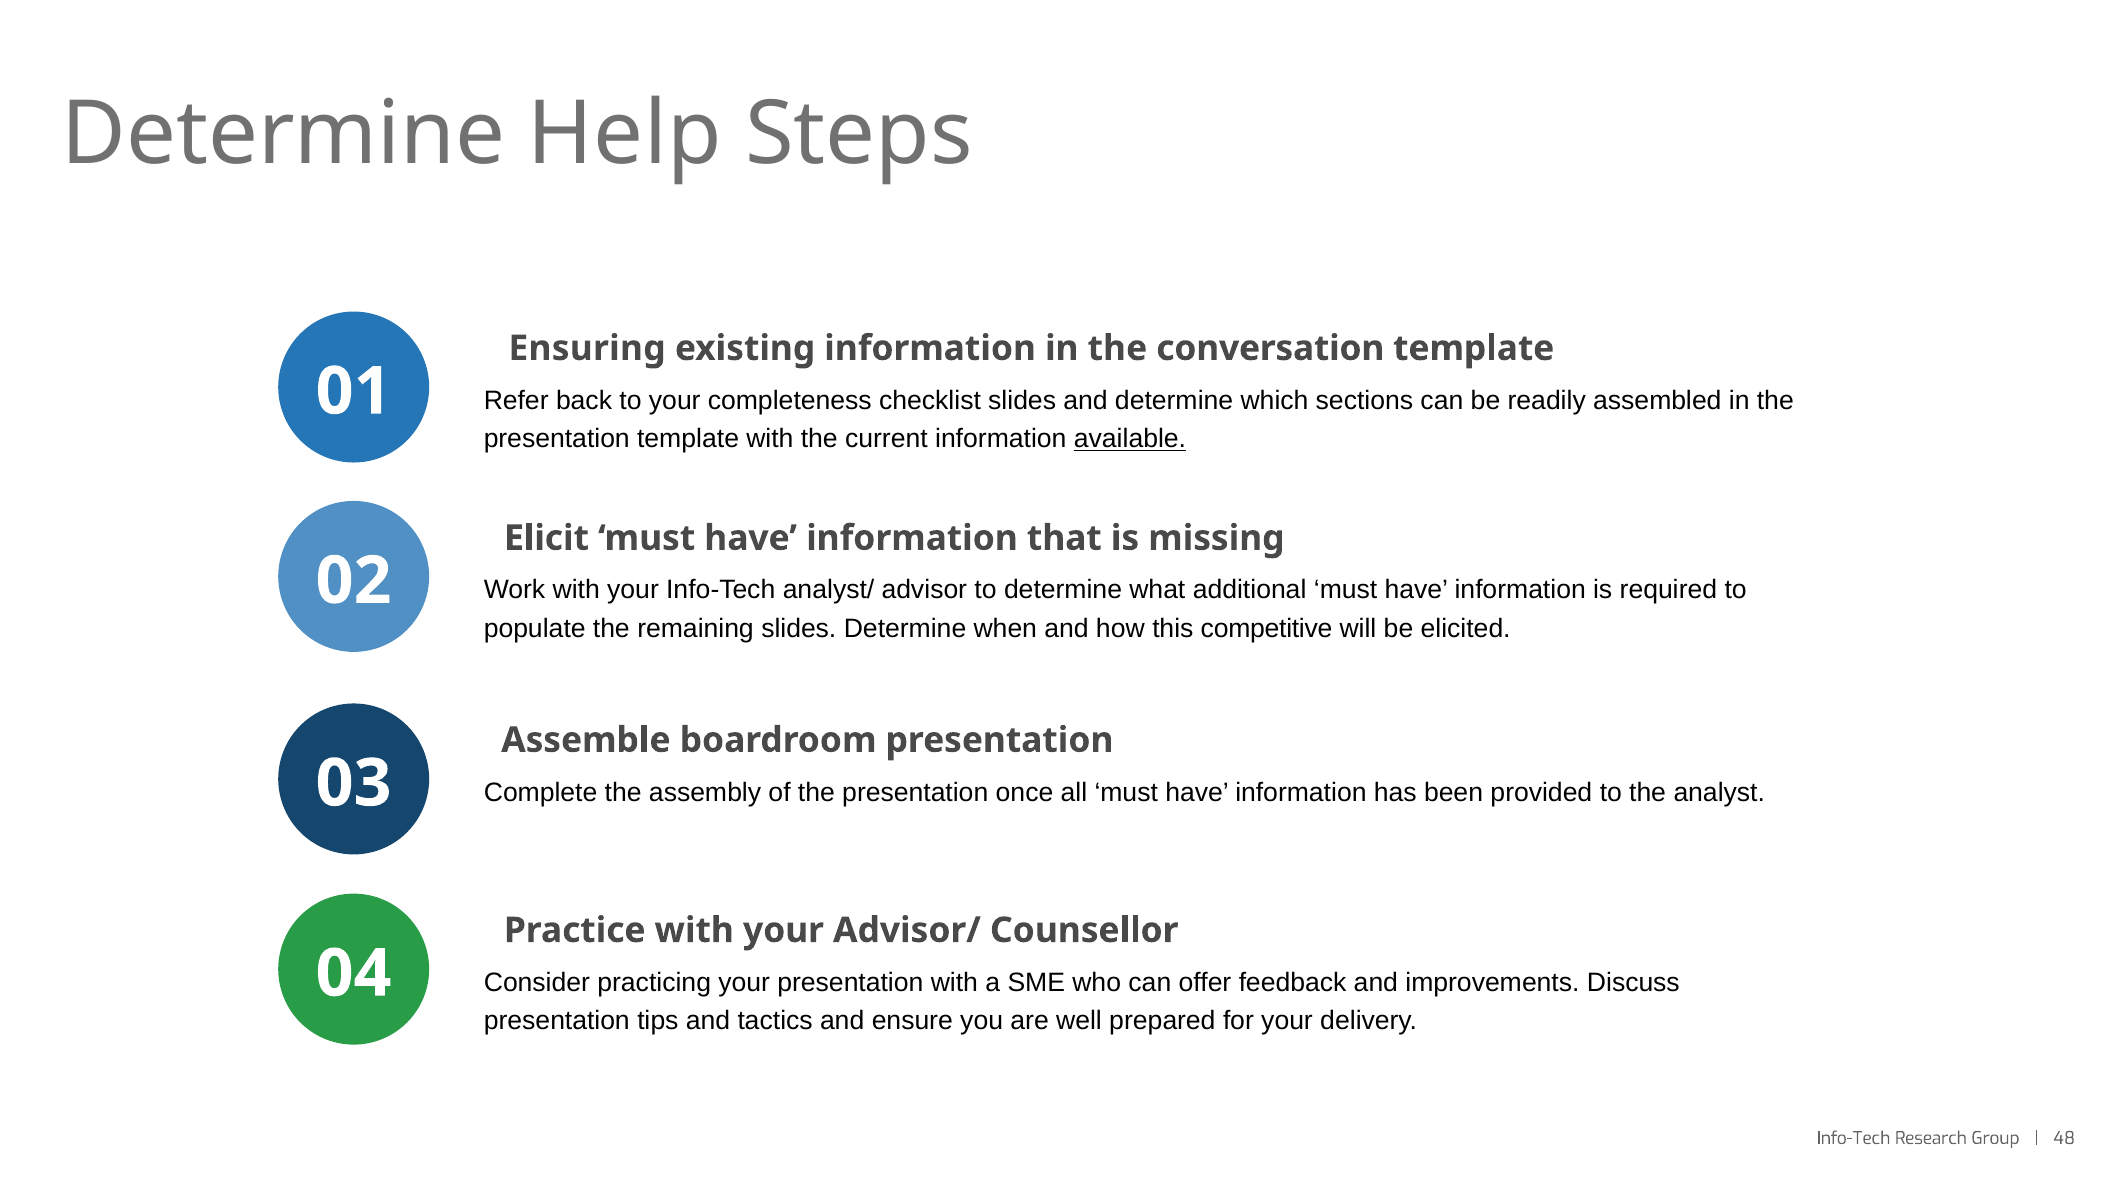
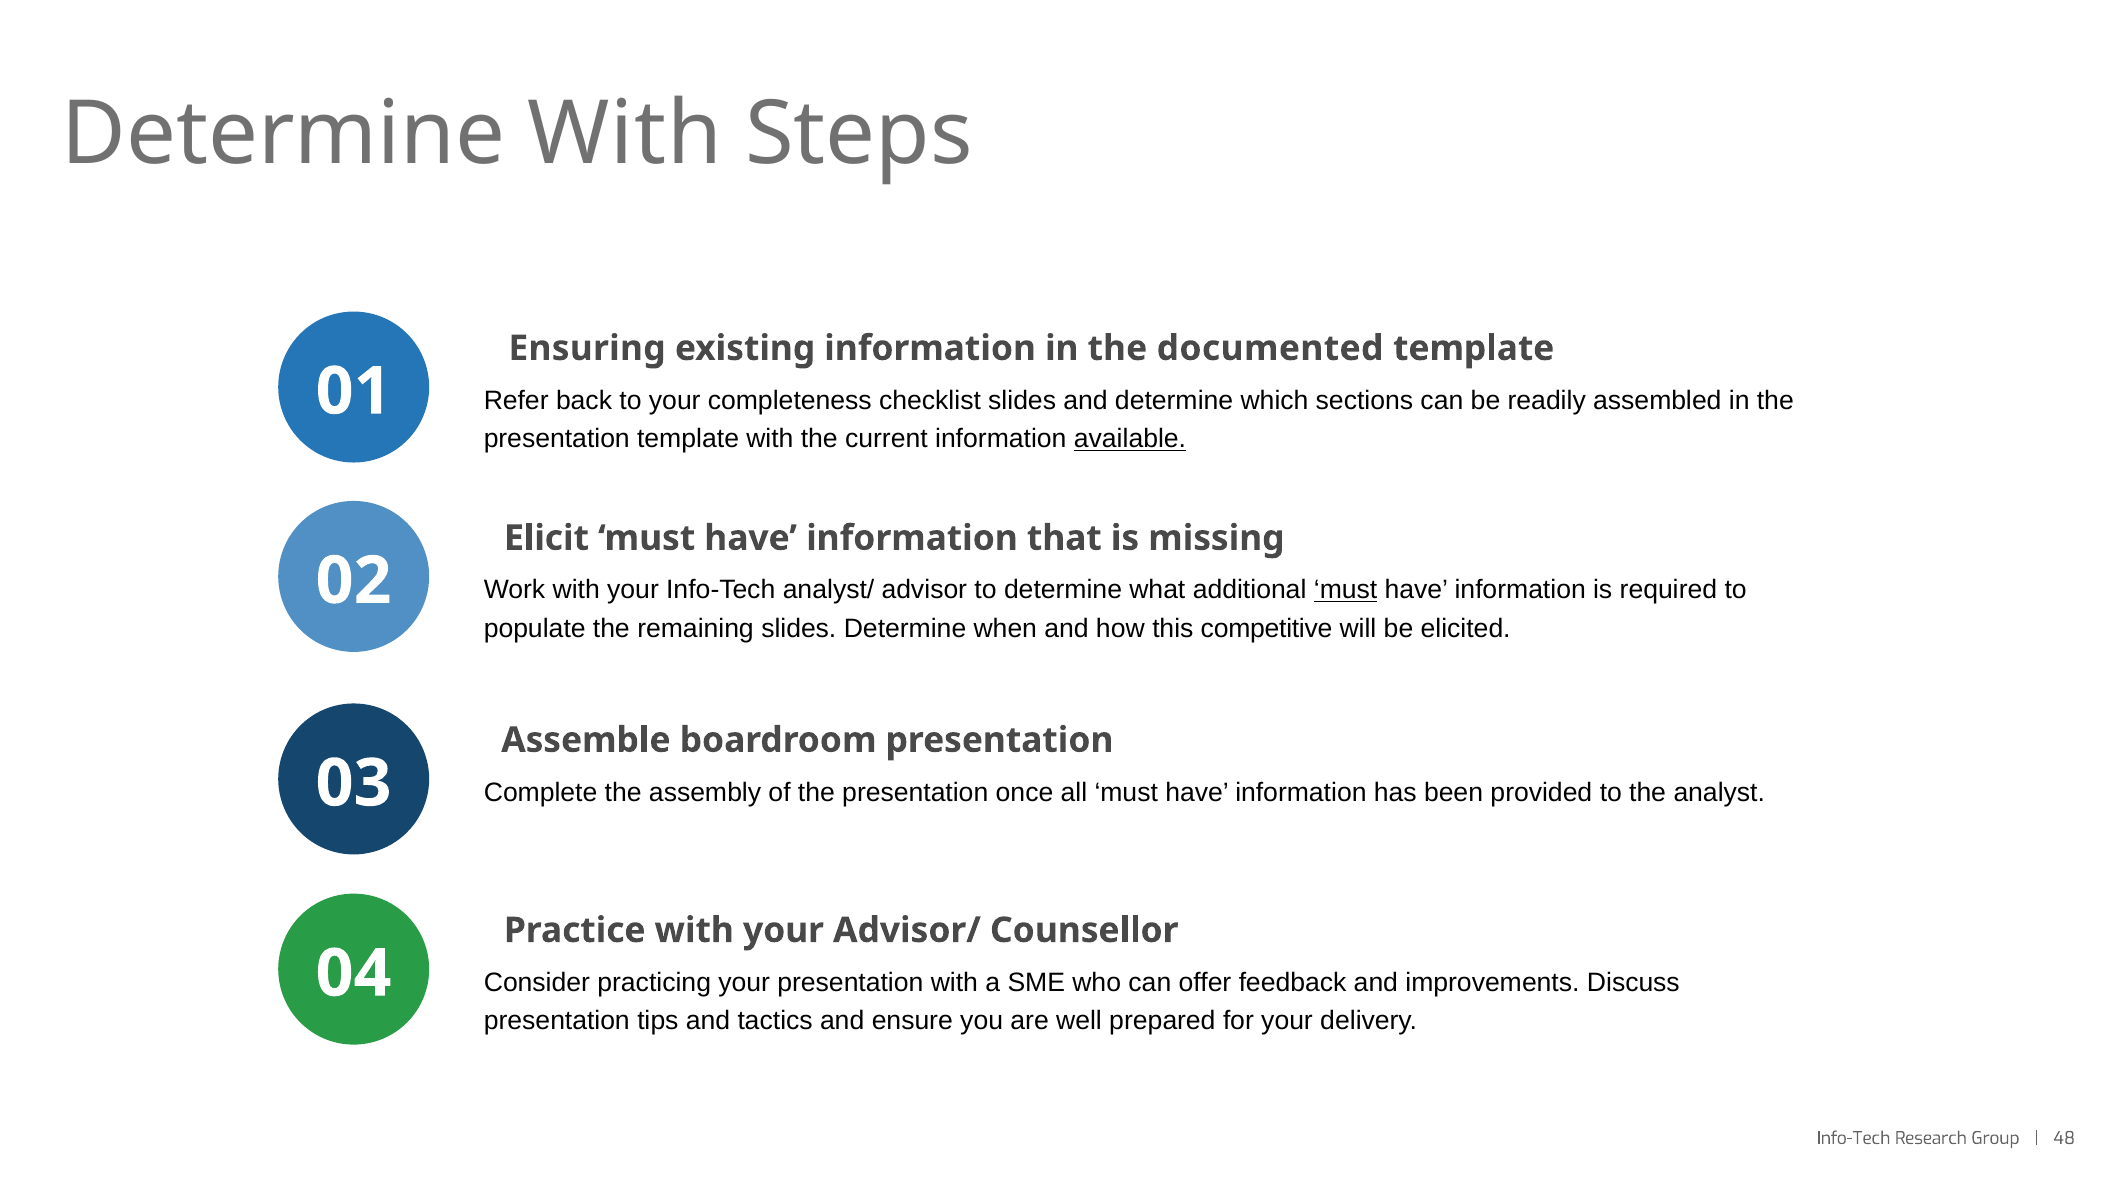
Determine Help: Help -> With
conversation: conversation -> documented
must at (1346, 590) underline: none -> present
